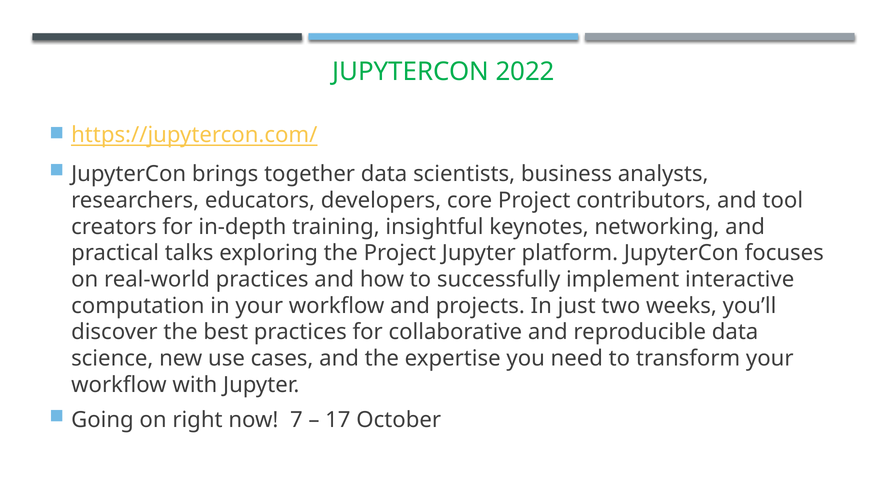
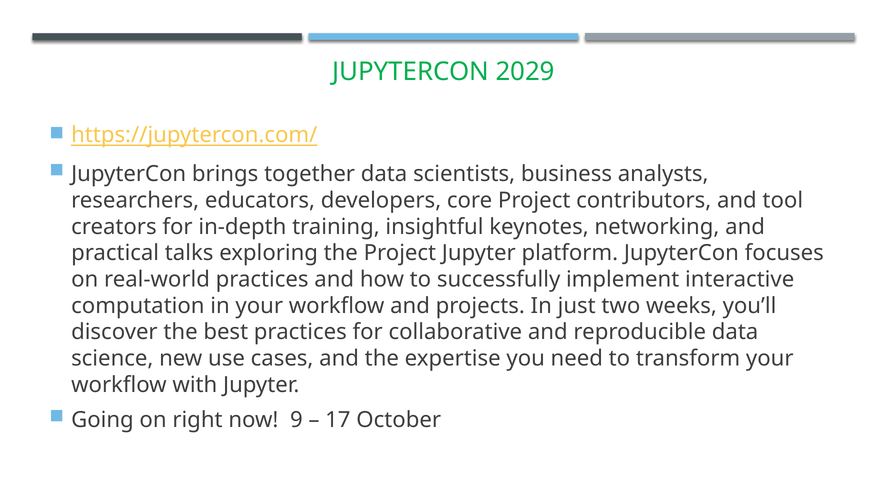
2022: 2022 -> 2029
7: 7 -> 9
